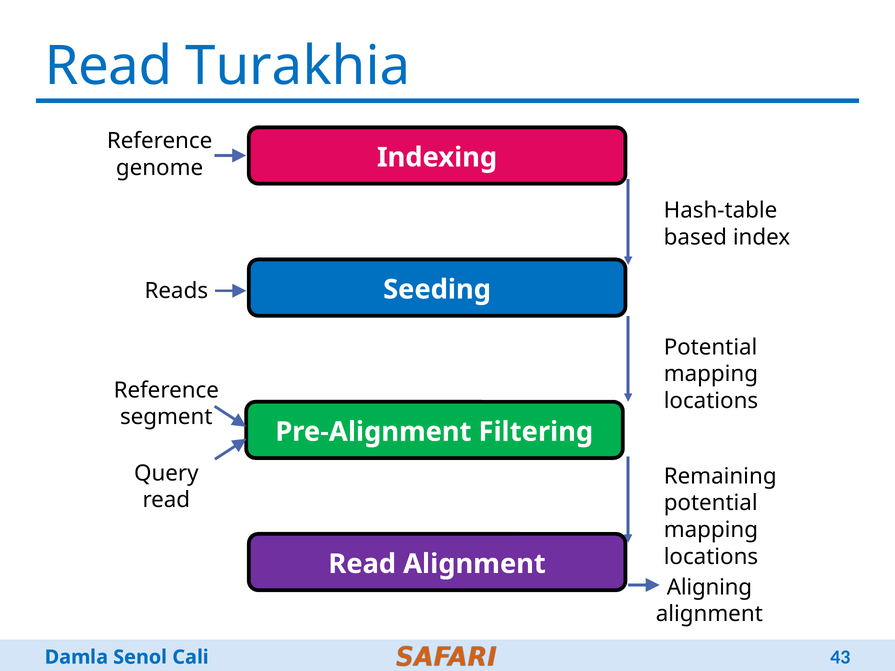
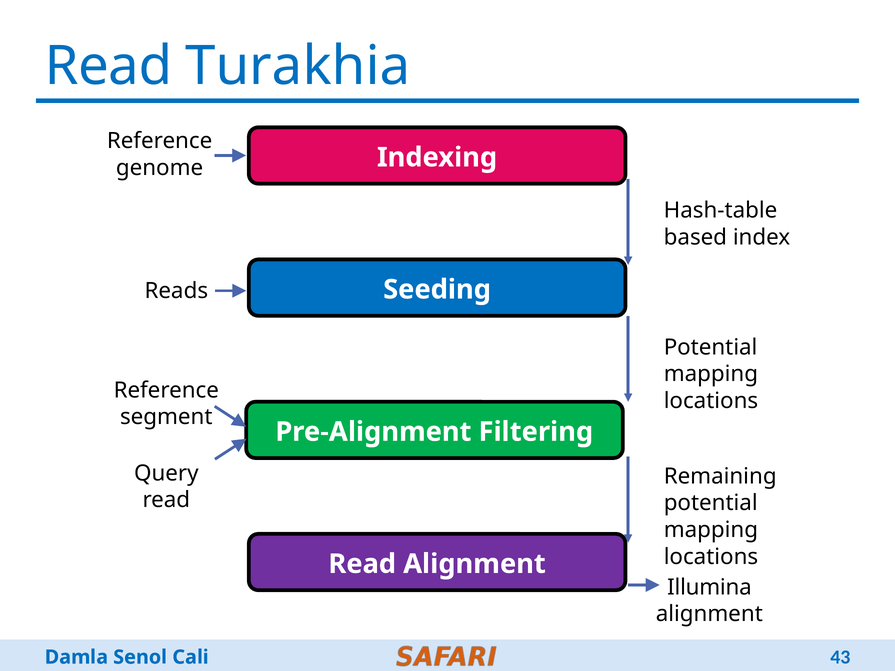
Aligning: Aligning -> Illumina
